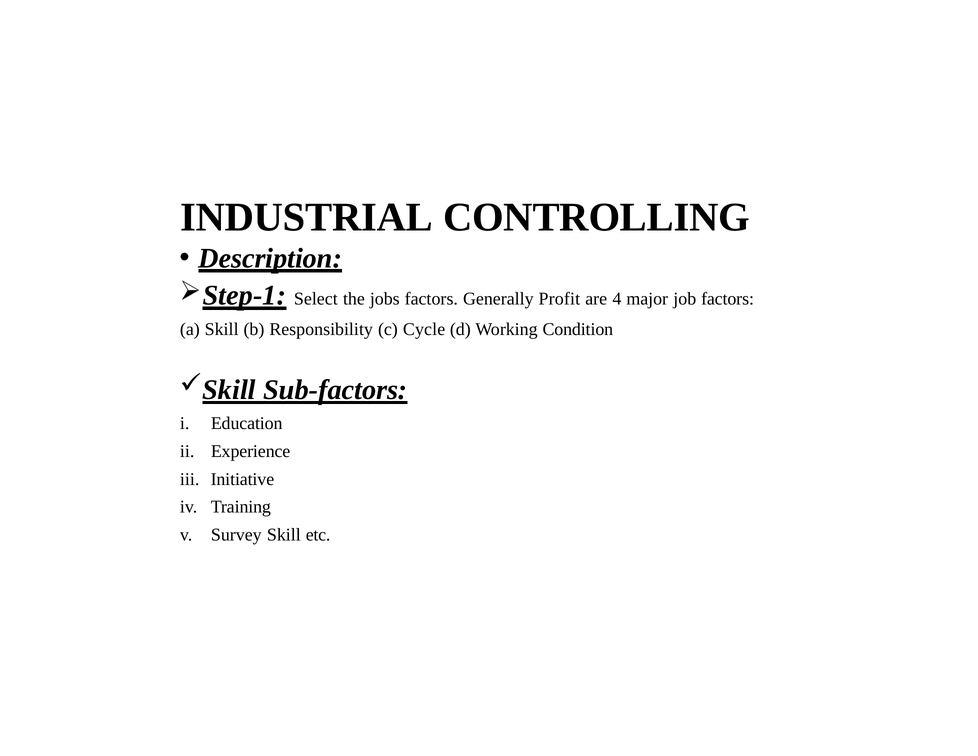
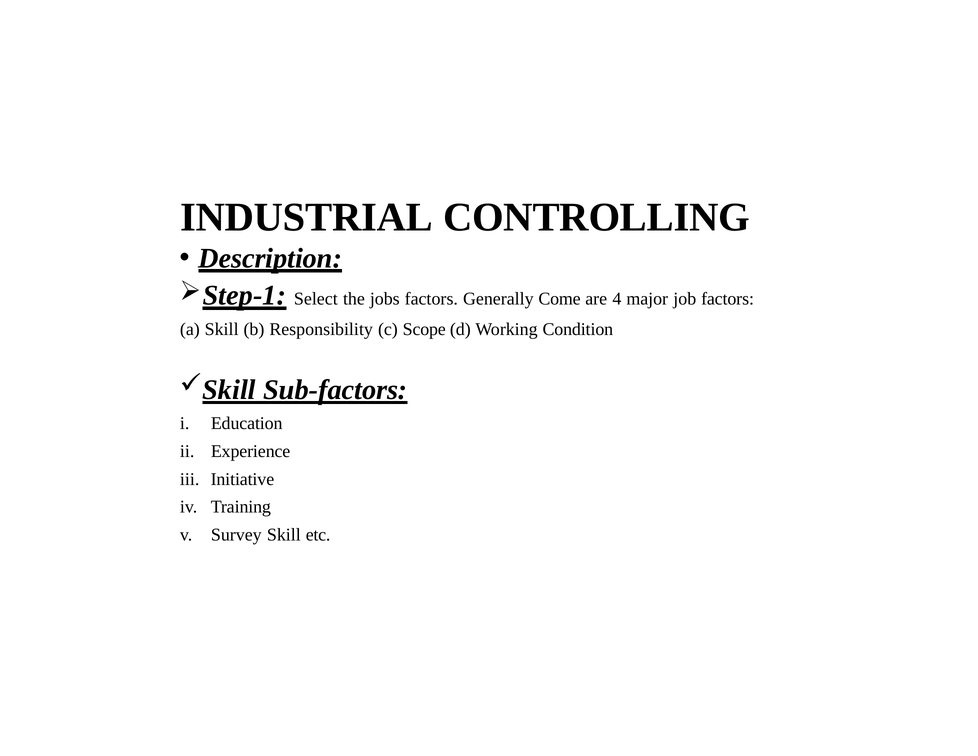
Profit: Profit -> Come
Cycle: Cycle -> Scope
